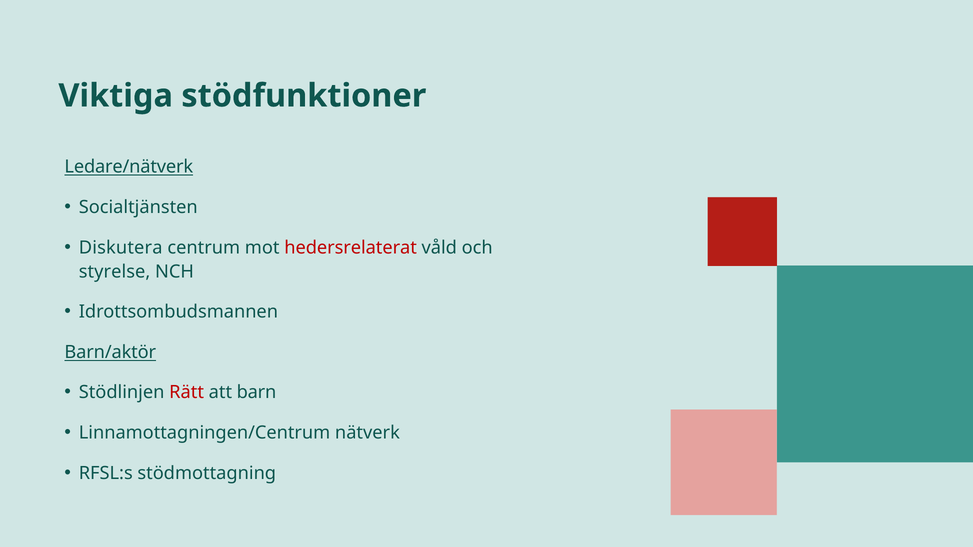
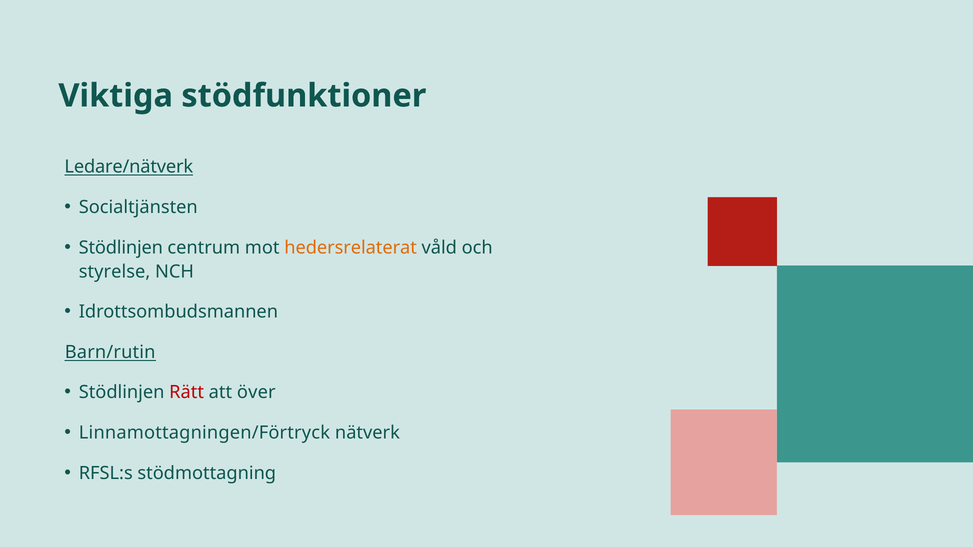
Diskutera at (121, 248): Diskutera -> Stödlinjen
hedersrelaterat colour: red -> orange
Barn/aktör: Barn/aktör -> Barn/rutin
barn: barn -> över
Linnamottagningen/Centrum: Linnamottagningen/Centrum -> Linnamottagningen/Förtryck
